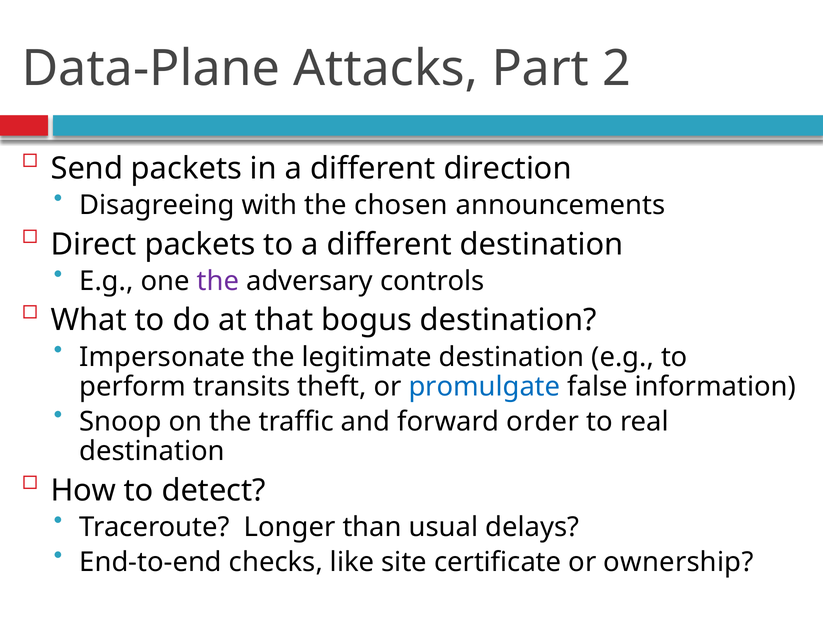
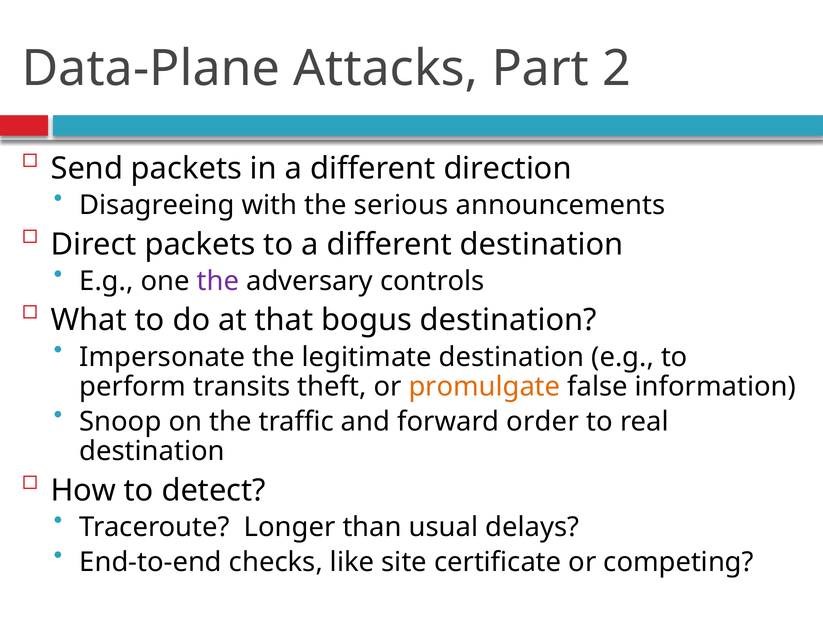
chosen: chosen -> serious
promulgate colour: blue -> orange
ownership: ownership -> competing
